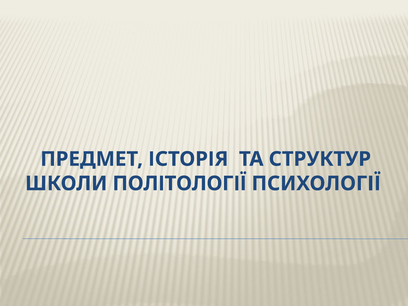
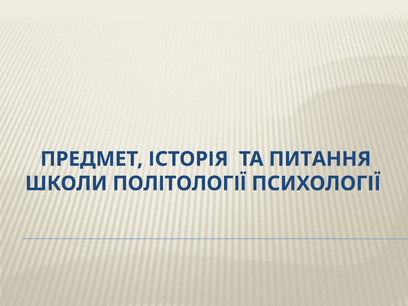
СТРУКТУР: СТРУКТУР -> ПИТАННЯ
